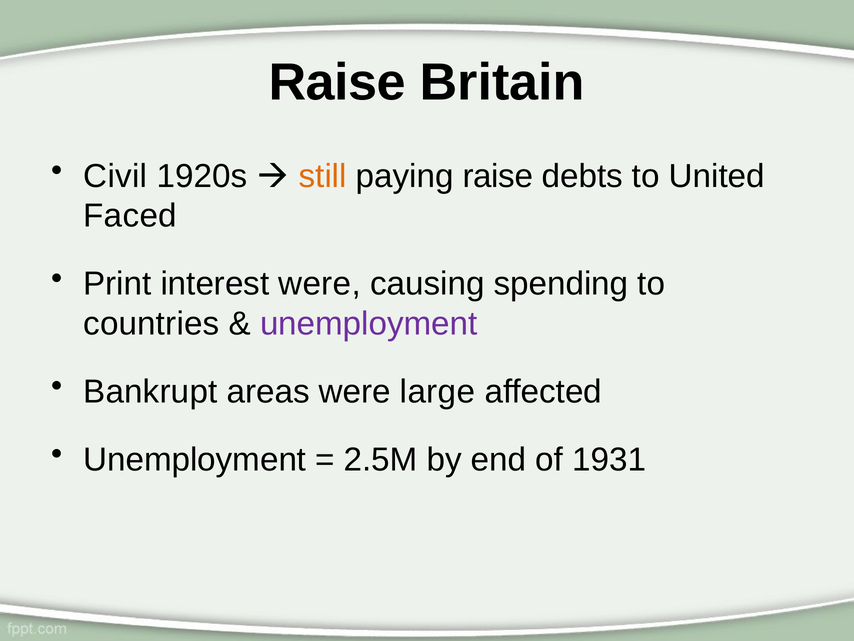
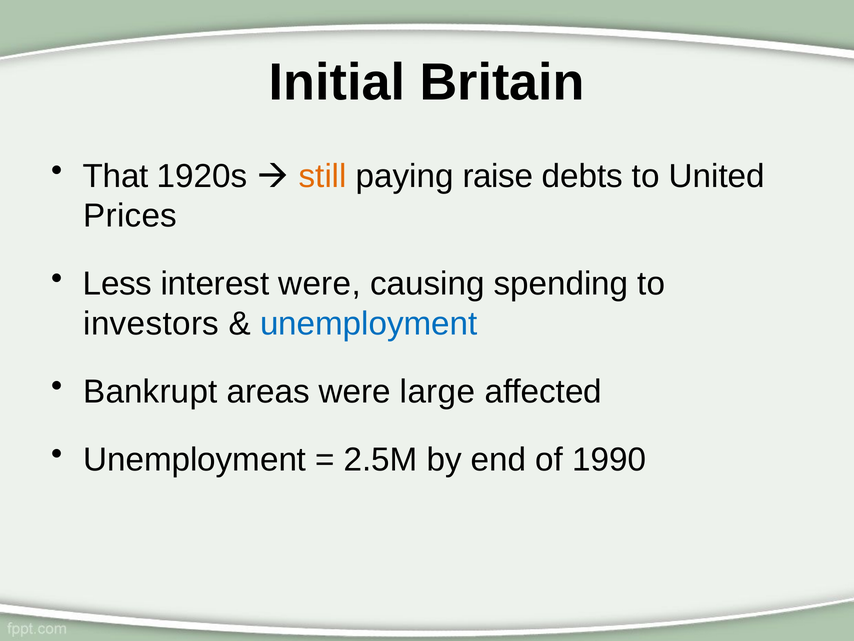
Raise at (337, 83): Raise -> Initial
Civil: Civil -> That
Faced: Faced -> Prices
Print: Print -> Less
countries: countries -> investors
unemployment at (369, 324) colour: purple -> blue
1931: 1931 -> 1990
